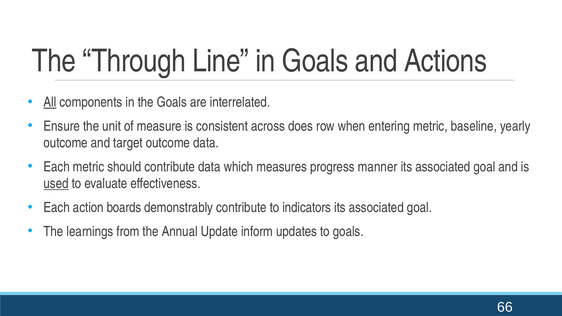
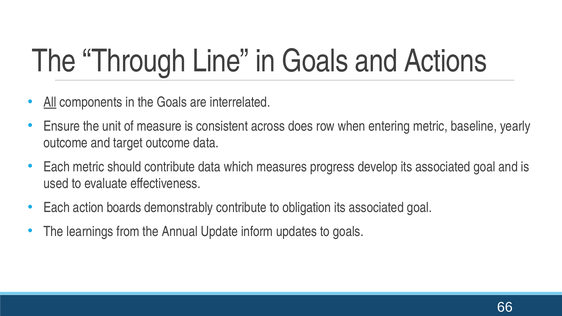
manner: manner -> develop
used underline: present -> none
indicators: indicators -> obligation
